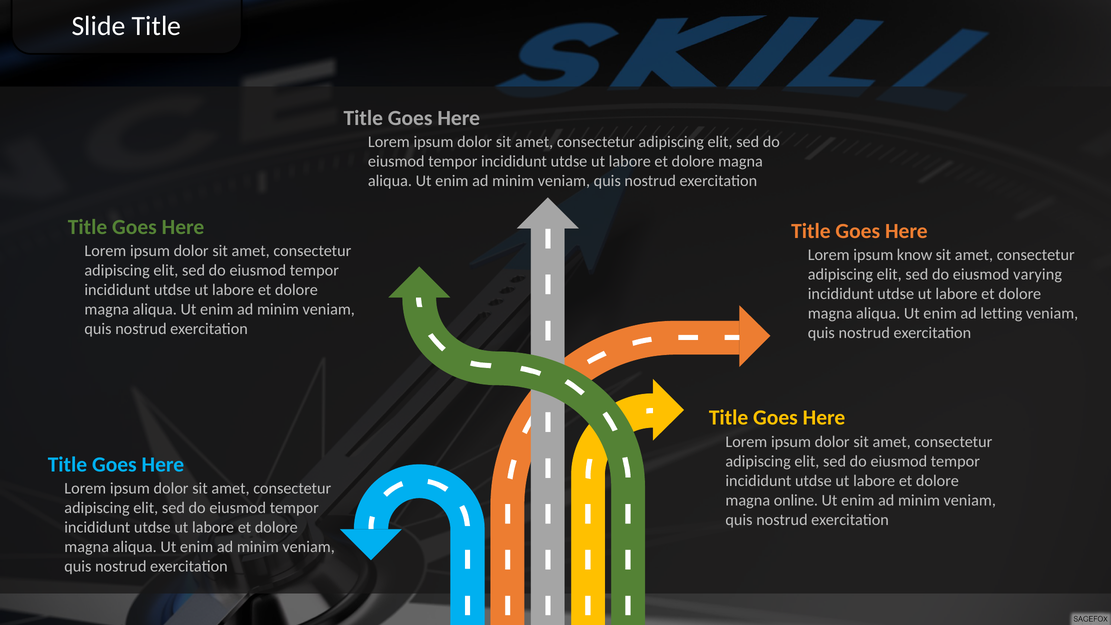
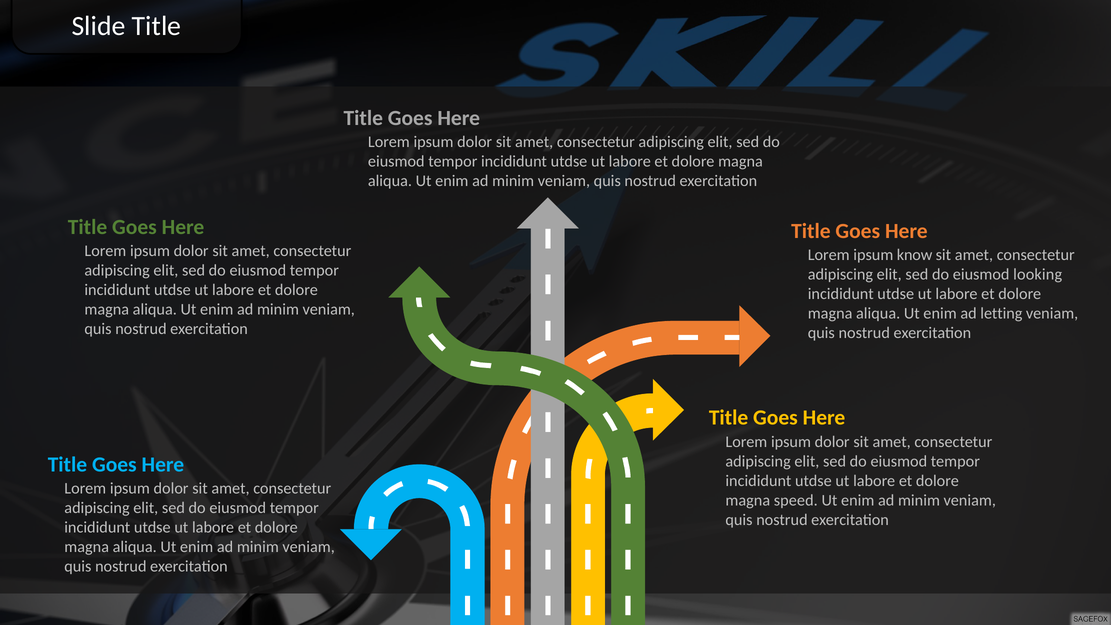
varying: varying -> looking
online: online -> speed
